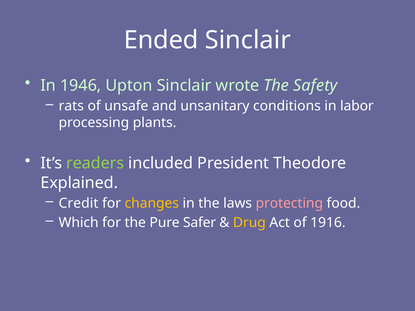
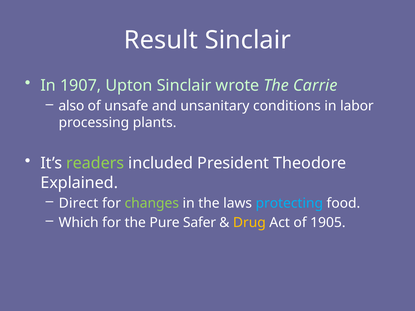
Ended: Ended -> Result
1946: 1946 -> 1907
Safety: Safety -> Carrie
rats: rats -> also
Credit: Credit -> Direct
changes colour: yellow -> light green
protecting colour: pink -> light blue
1916: 1916 -> 1905
